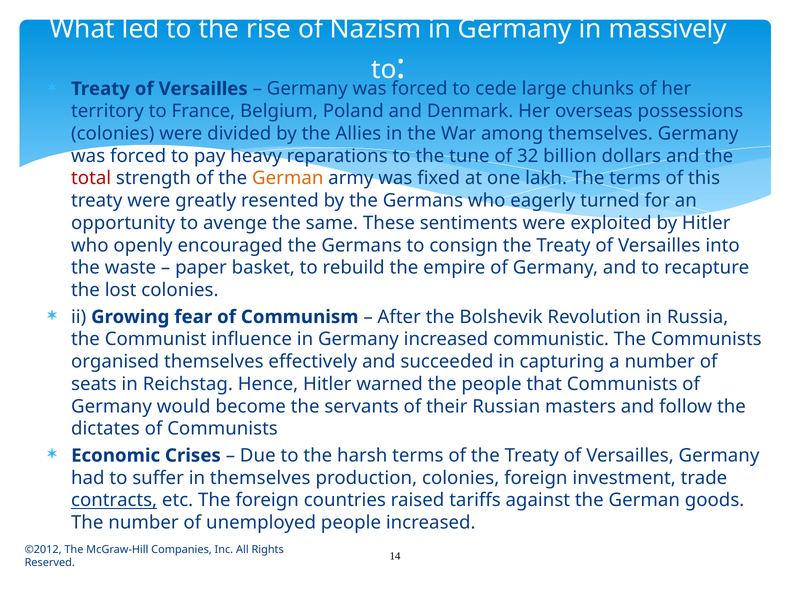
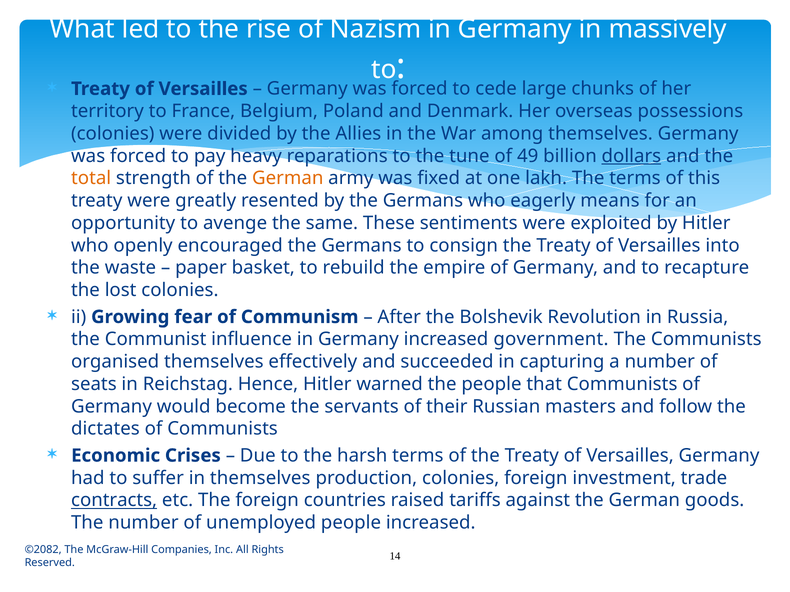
32: 32 -> 49
dollars underline: none -> present
total colour: red -> orange
turned: turned -> means
communistic: communistic -> government
©2012: ©2012 -> ©2082
